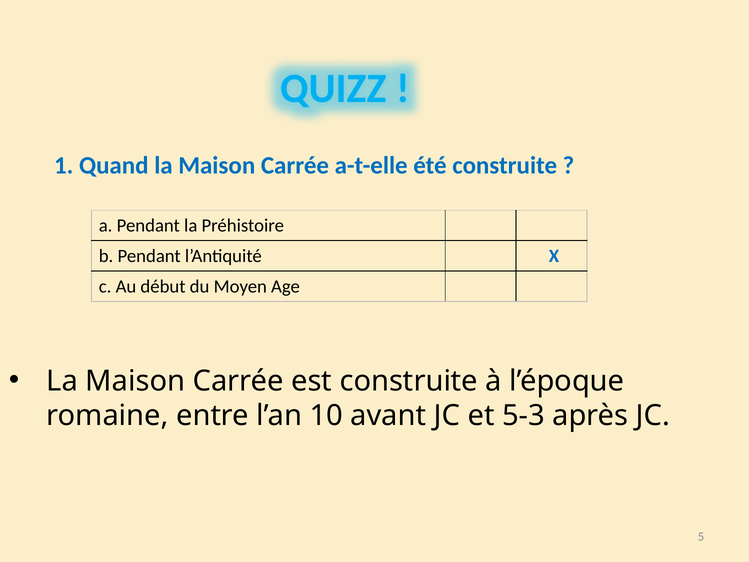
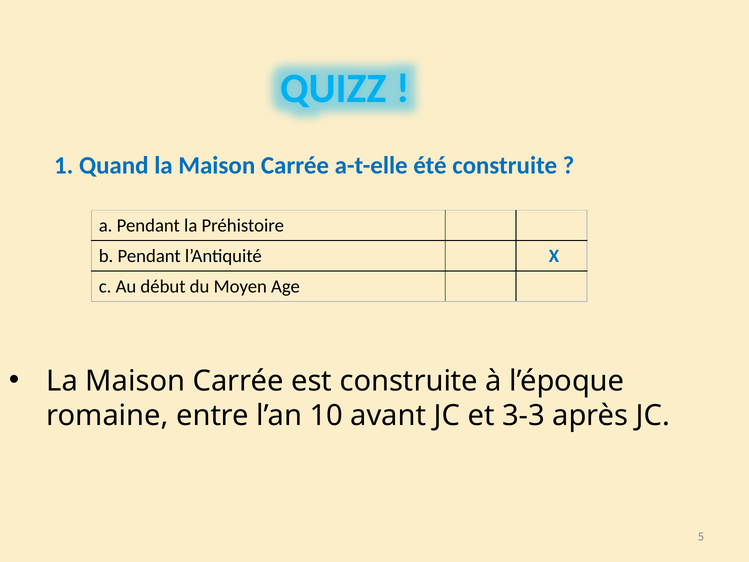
5-3: 5-3 -> 3-3
